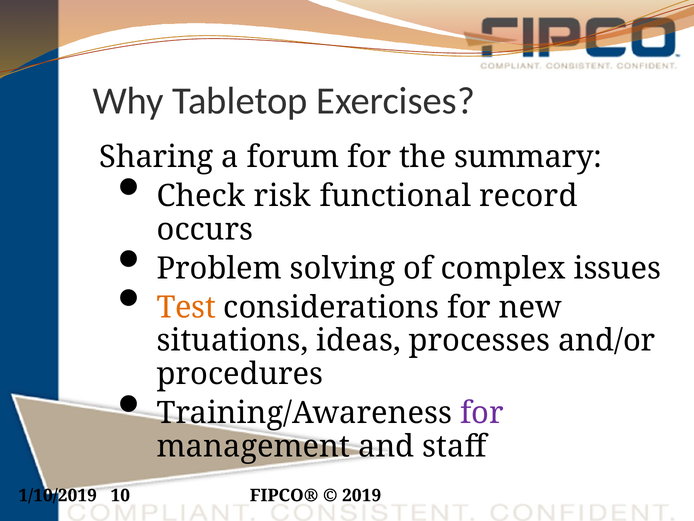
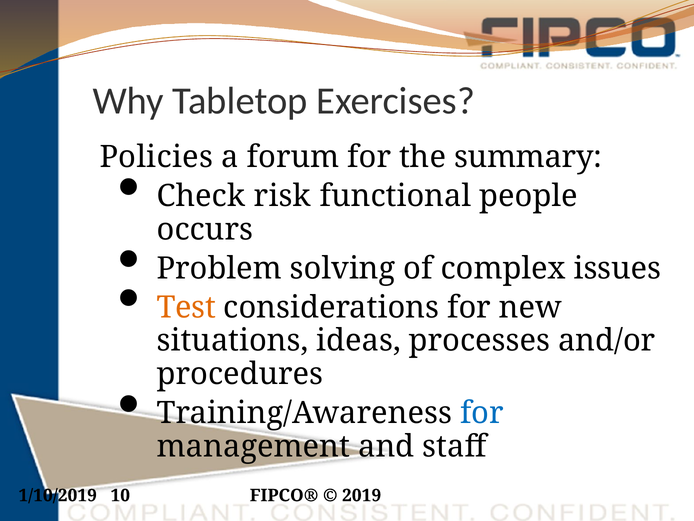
Sharing: Sharing -> Policies
record: record -> people
for at (482, 413) colour: purple -> blue
